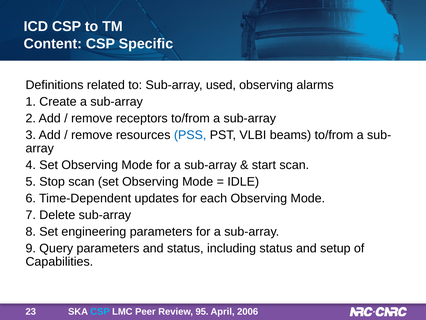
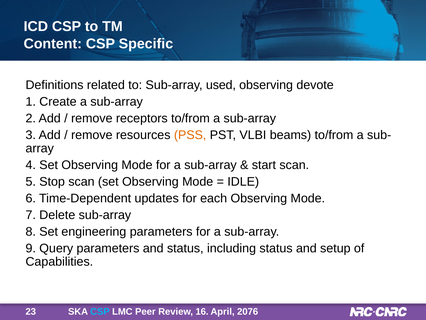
alarms: alarms -> devote
PSS colour: blue -> orange
95: 95 -> 16
2006: 2006 -> 2076
